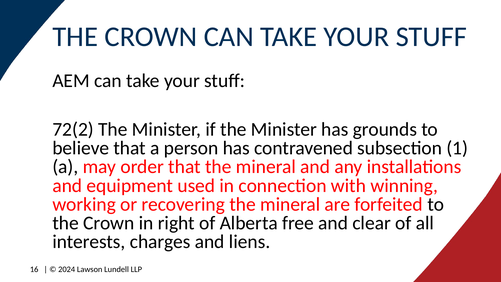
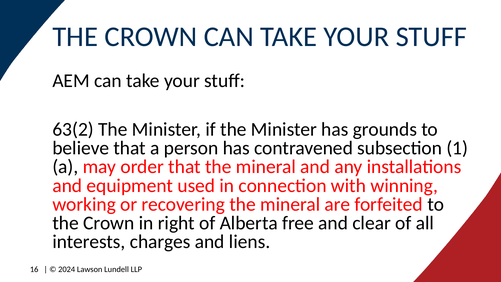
72(2: 72(2 -> 63(2
